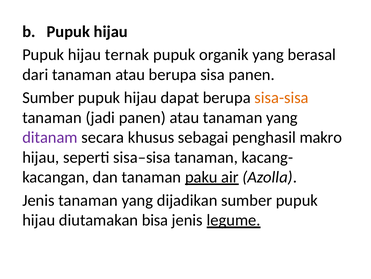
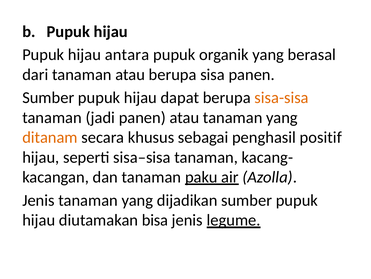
ternak: ternak -> antara
ditanam colour: purple -> orange
makro: makro -> positif
